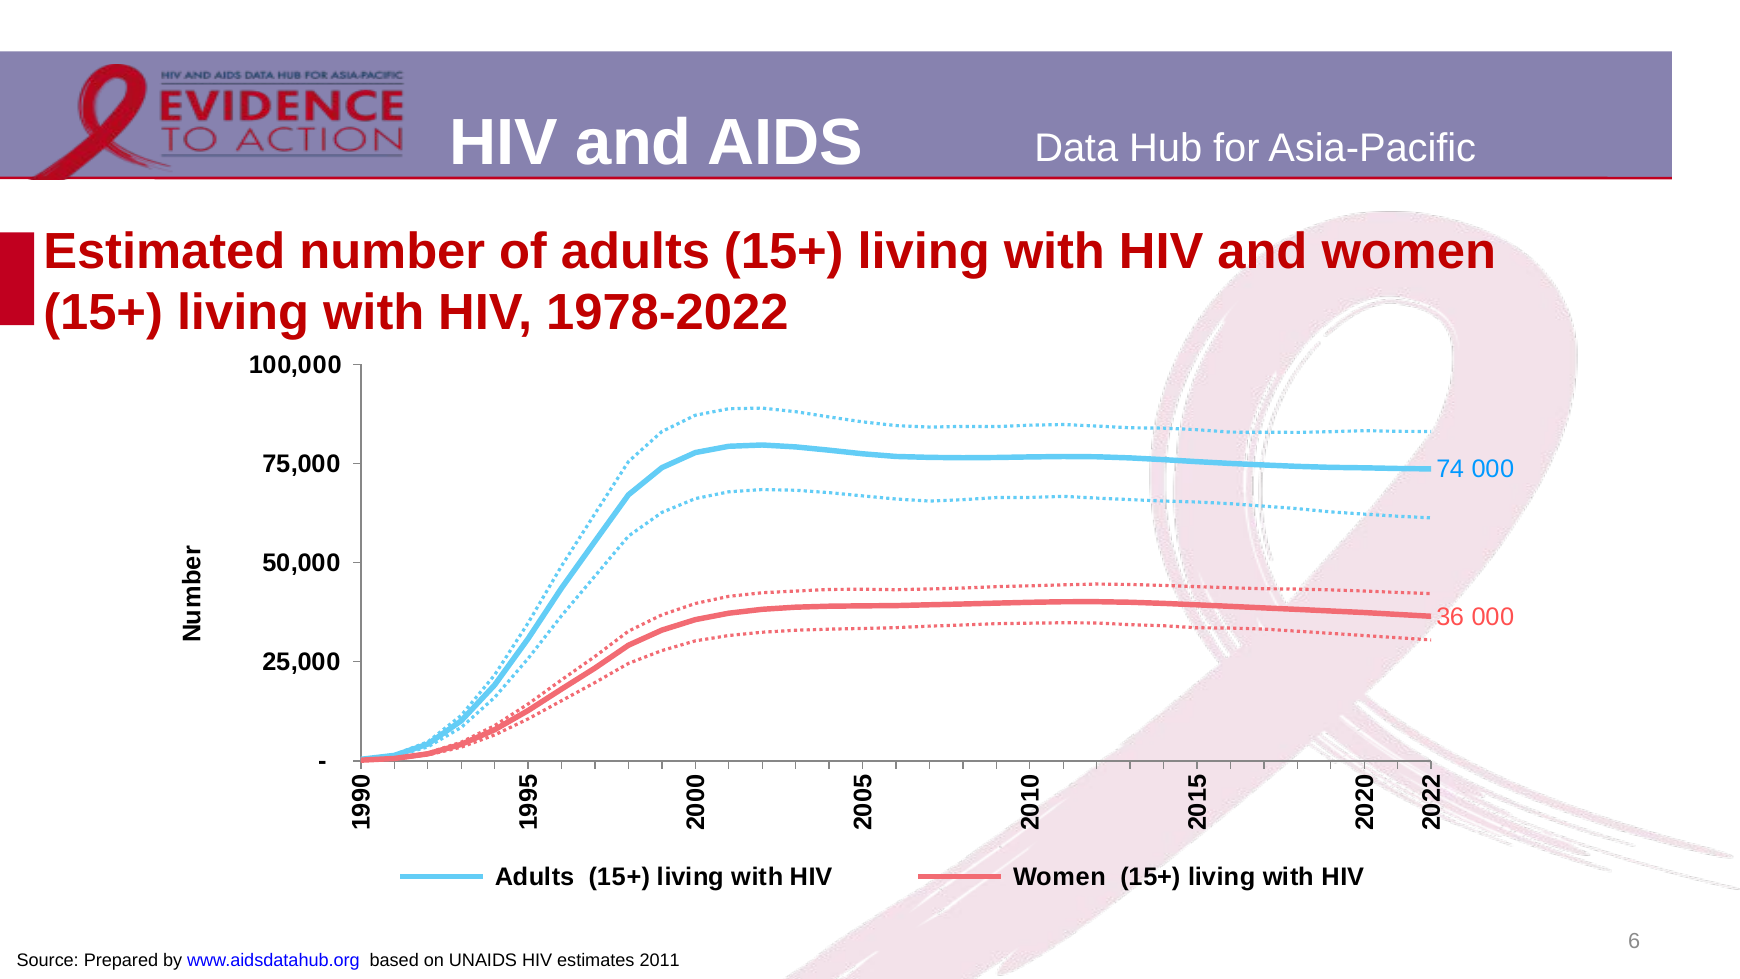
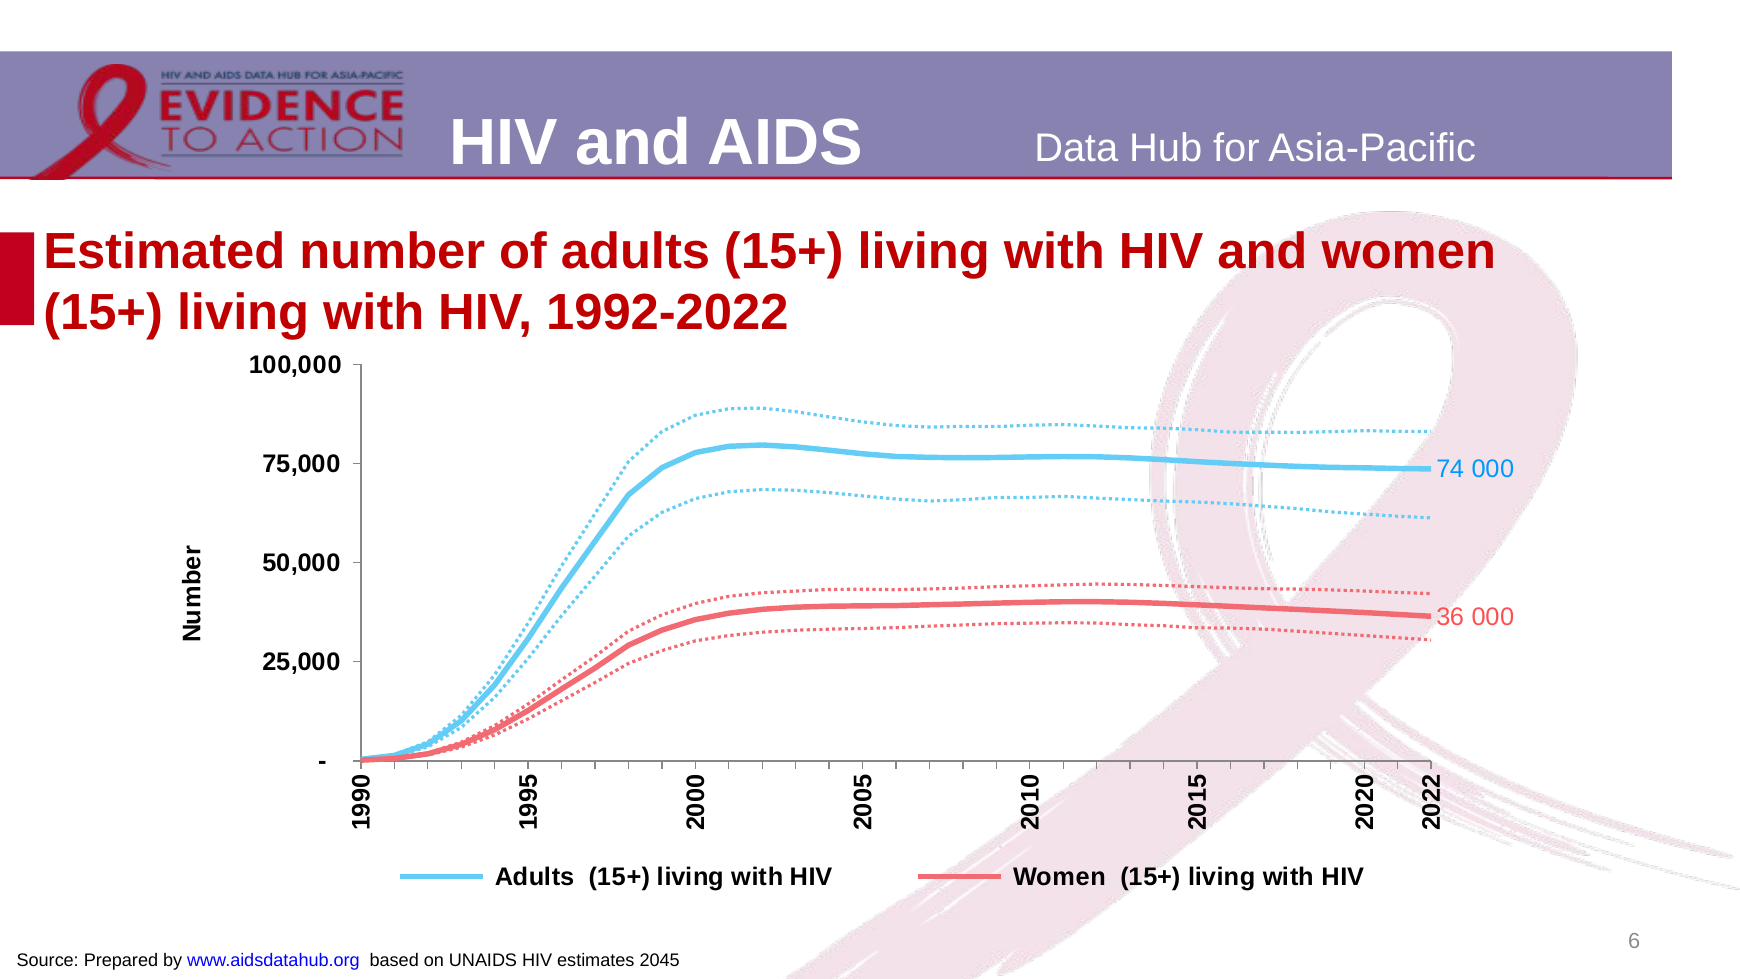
1978-2022: 1978-2022 -> 1992-2022
2011: 2011 -> 2045
